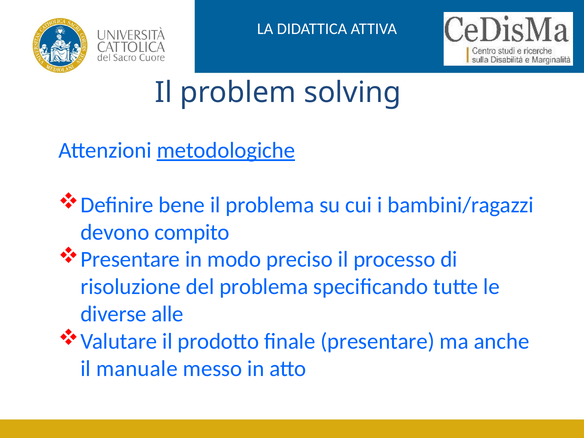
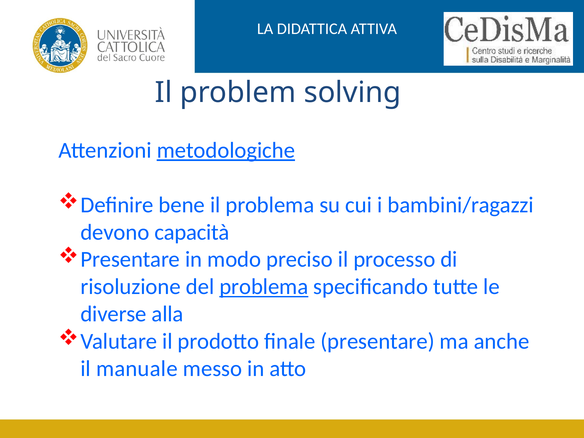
compito: compito -> capacità
problema at (264, 287) underline: none -> present
alle: alle -> alla
